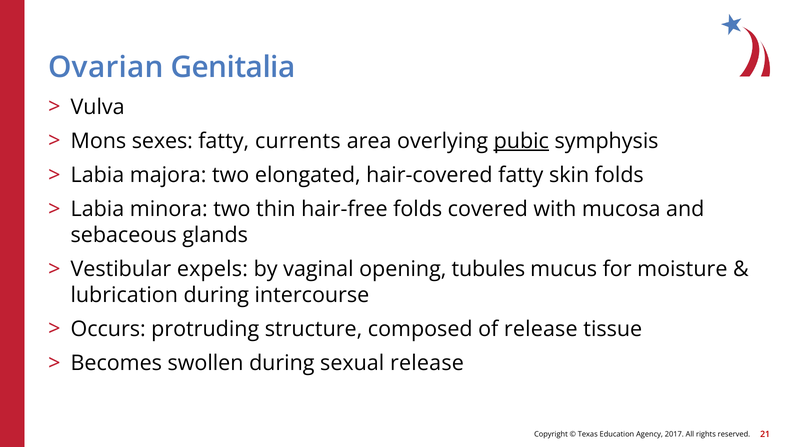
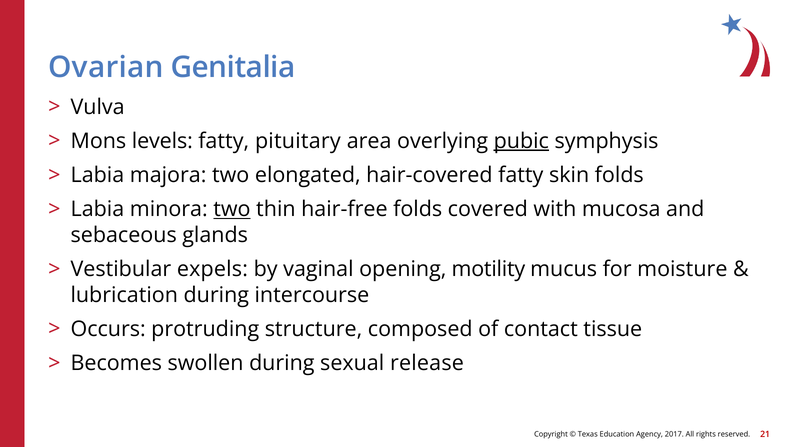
sexes: sexes -> levels
currents: currents -> pituitary
two at (232, 209) underline: none -> present
tubules: tubules -> motility
of release: release -> contact
